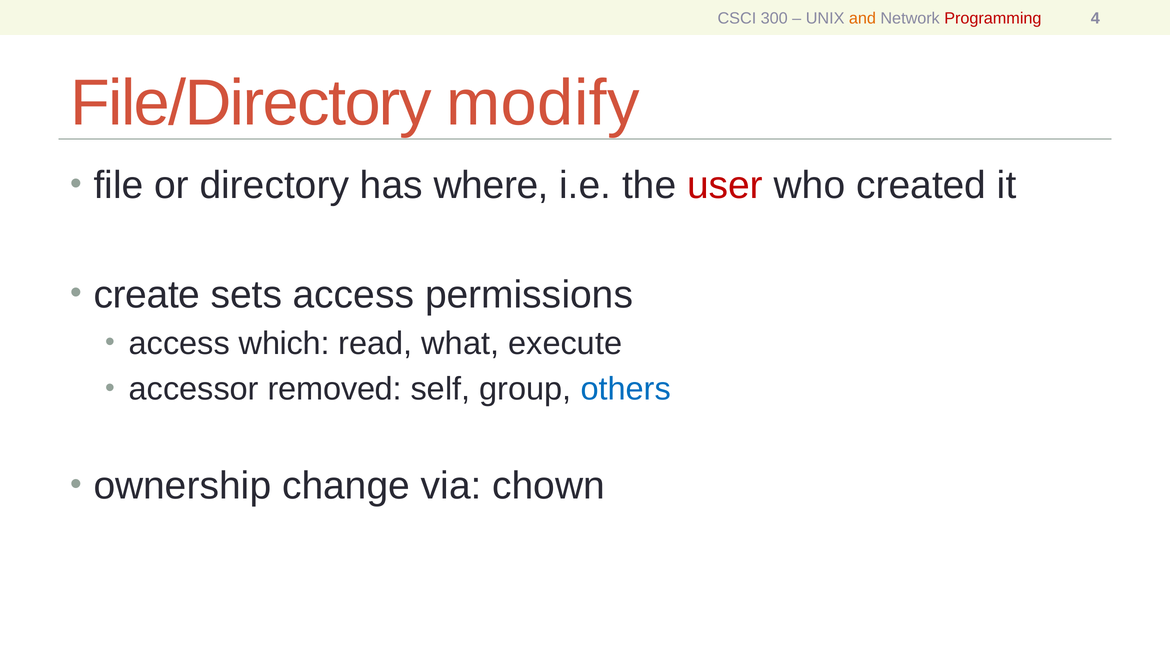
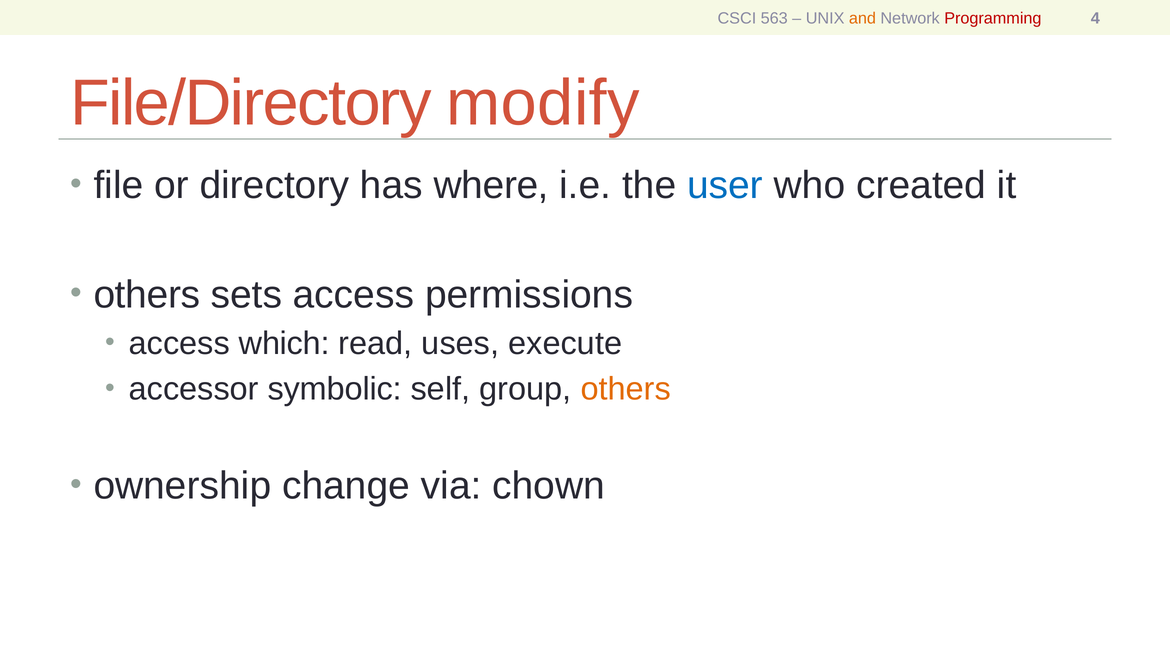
300: 300 -> 563
user colour: red -> blue
create at (147, 295): create -> others
what: what -> uses
removed: removed -> symbolic
others at (626, 389) colour: blue -> orange
